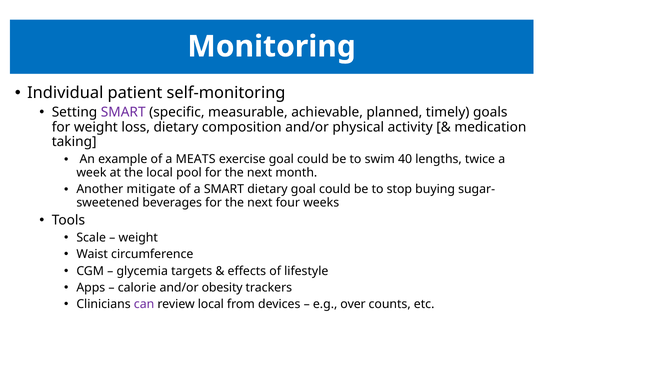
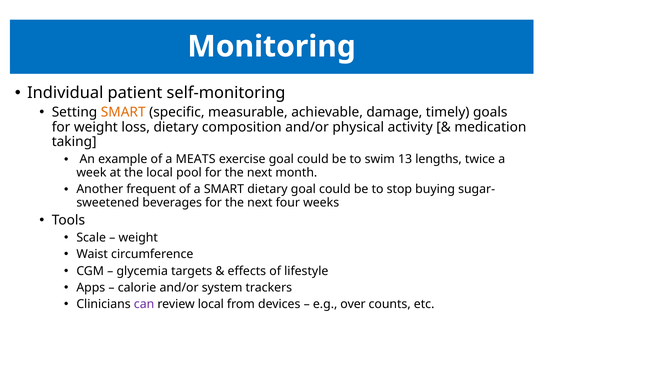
SMART at (123, 112) colour: purple -> orange
planned: planned -> damage
40: 40 -> 13
mitigate: mitigate -> frequent
obesity: obesity -> system
